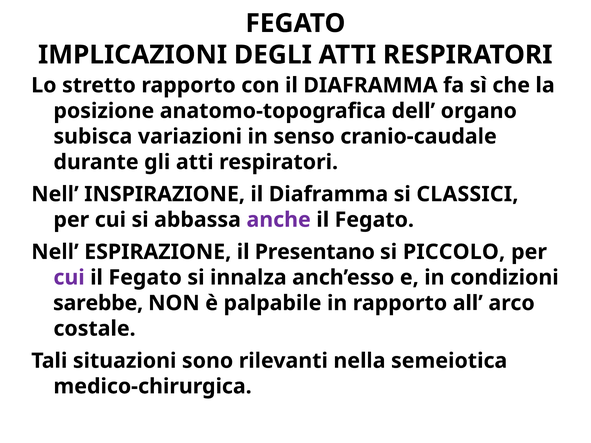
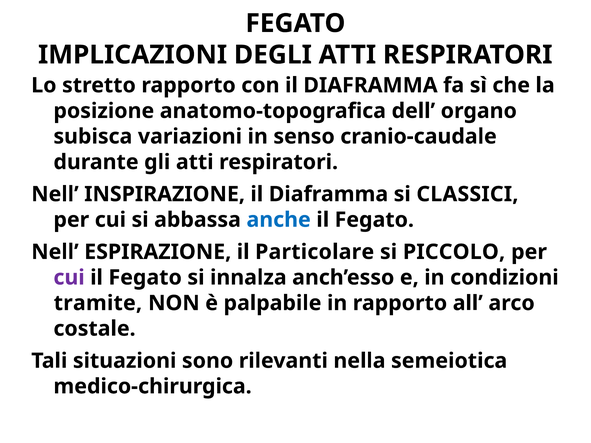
anche colour: purple -> blue
Presentano: Presentano -> Particolare
sarebbe: sarebbe -> tramite
